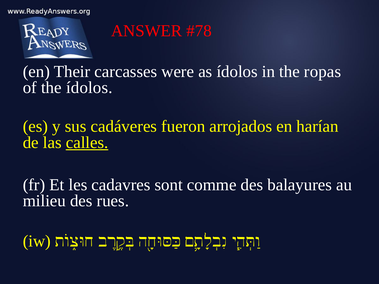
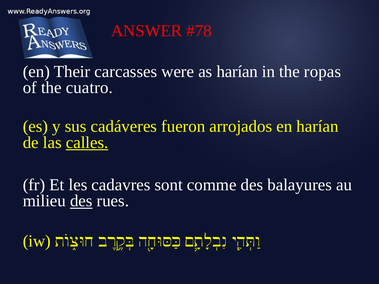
as ídolos: ídolos -> harían
the ídolos: ídolos -> cuatro
des at (81, 201) underline: none -> present
